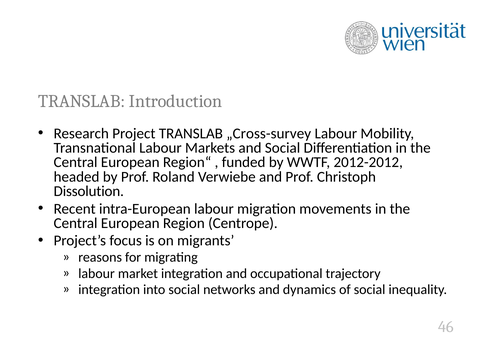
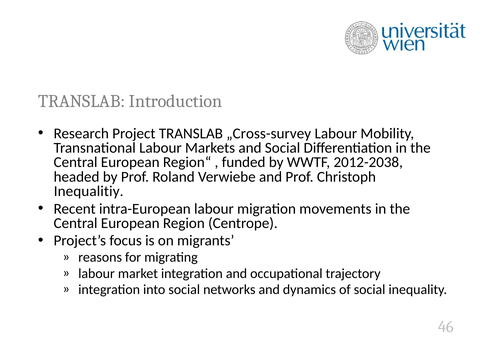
2012-2012: 2012-2012 -> 2012-2038
Dissolution: Dissolution -> Inequalitiy
